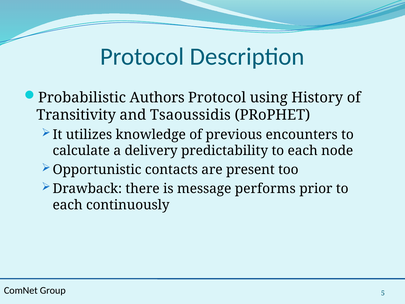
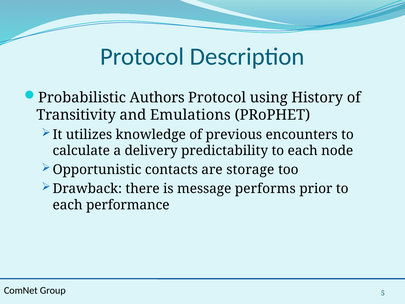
Tsaoussidis: Tsaoussidis -> Emulations
present: present -> storage
continuously: continuously -> performance
